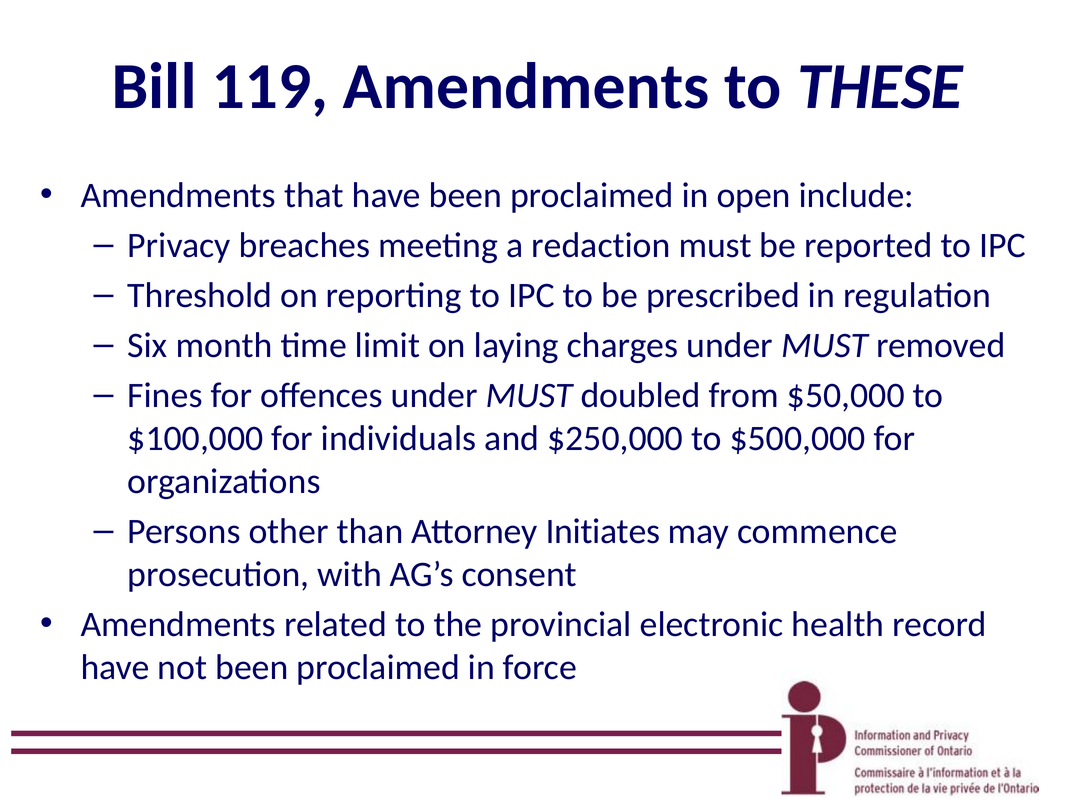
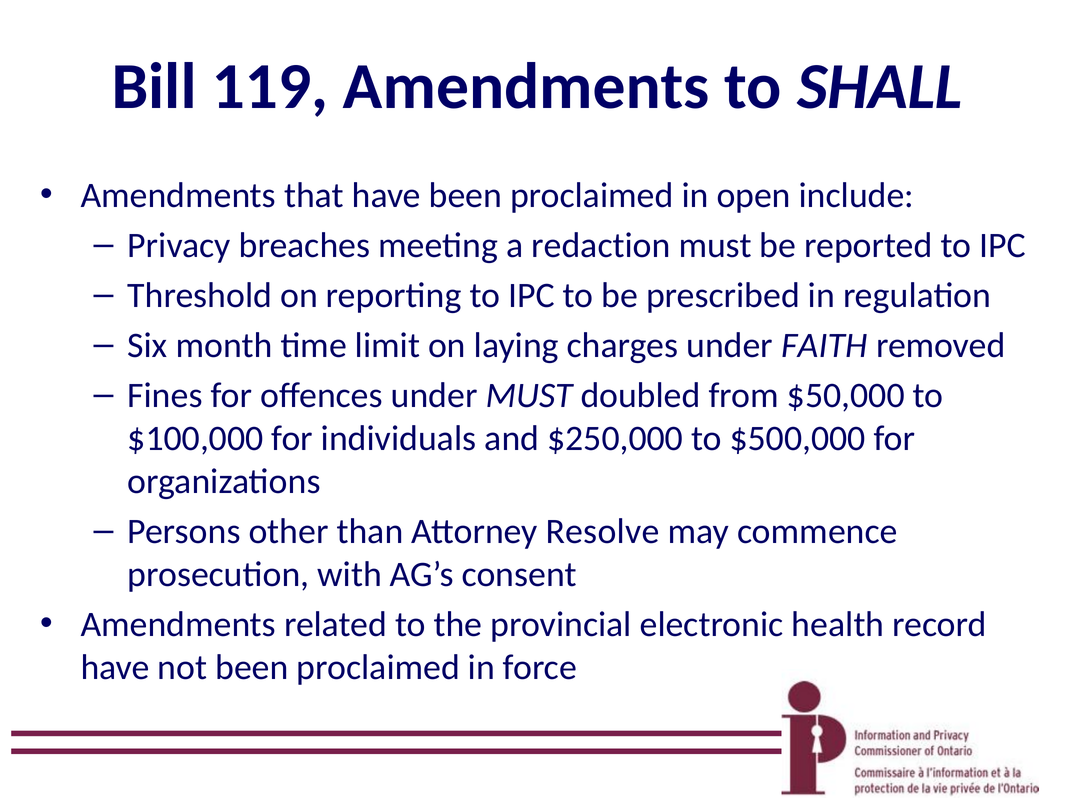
THESE: THESE -> SHALL
charges under MUST: MUST -> FAITH
Initiates: Initiates -> Resolve
